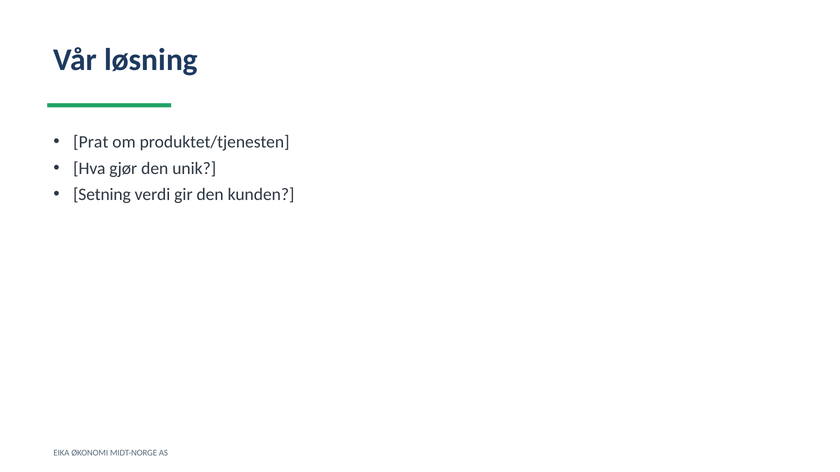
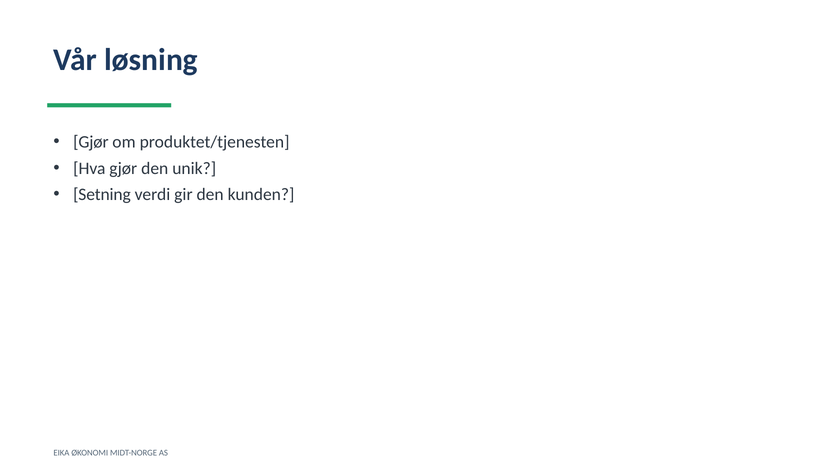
Prat at (91, 142): Prat -> Gjør
